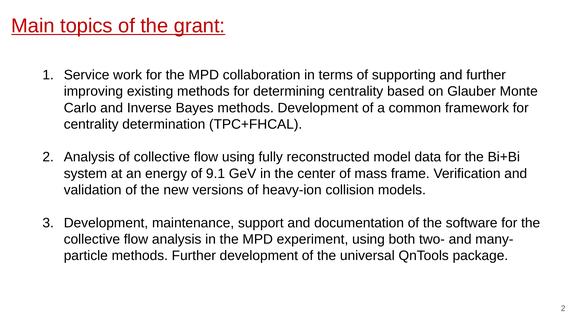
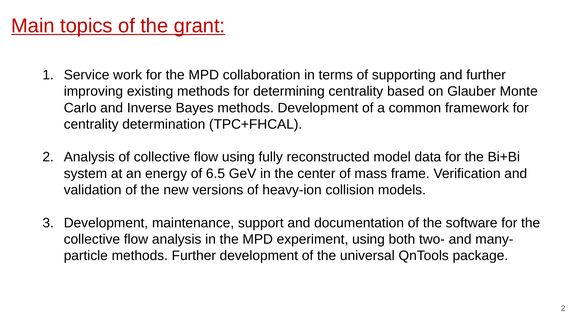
9.1: 9.1 -> 6.5
